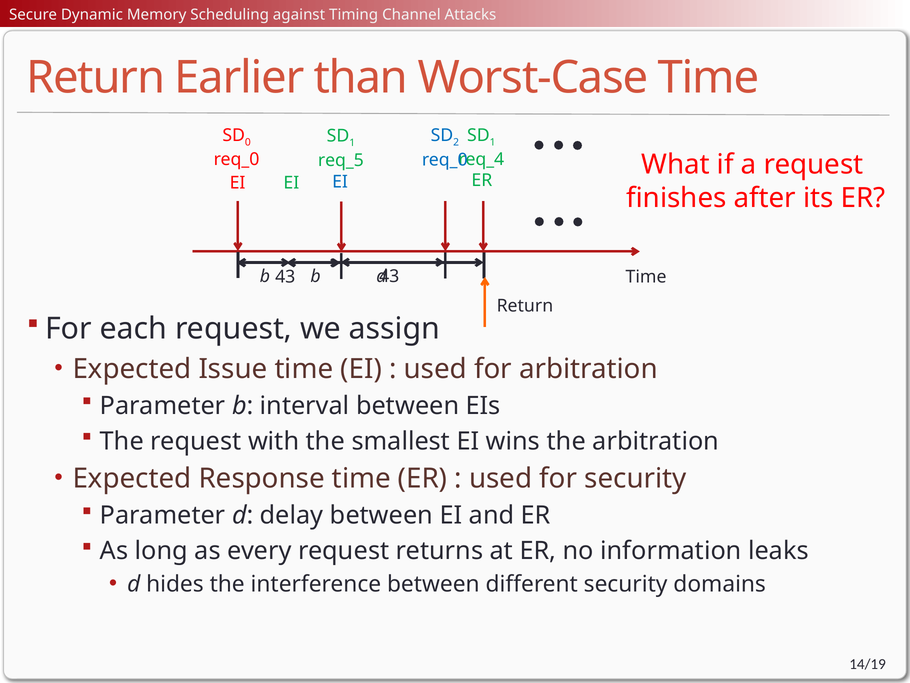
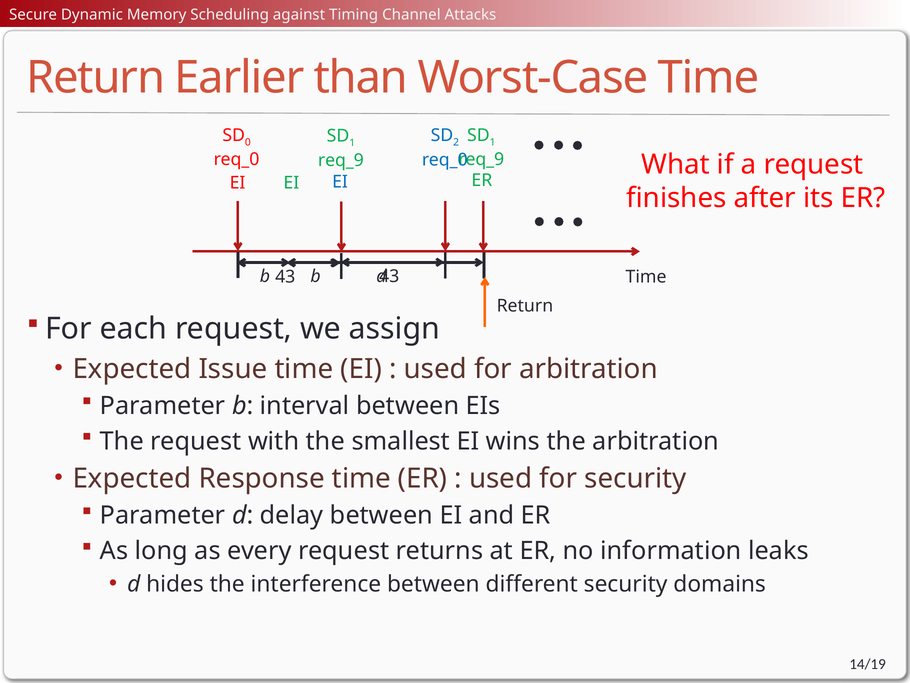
req_4 at (481, 160): req_4 -> req_9
req_5 at (341, 160): req_5 -> req_9
